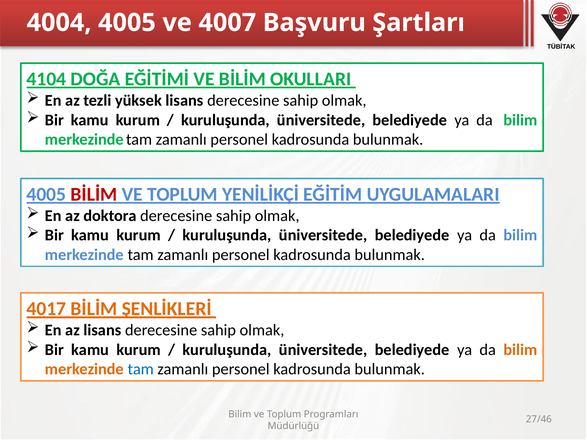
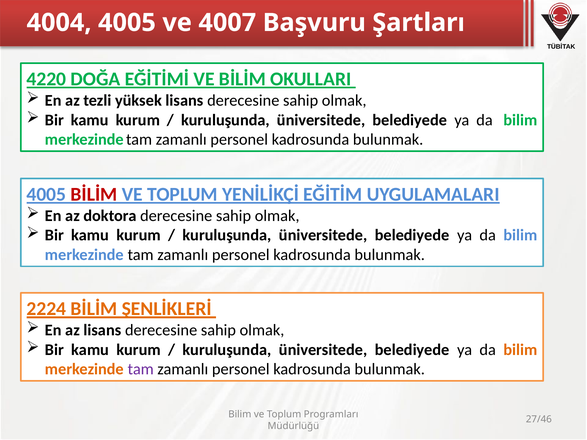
4104: 4104 -> 4220
4017: 4017 -> 2224
tam at (141, 369) colour: blue -> purple
